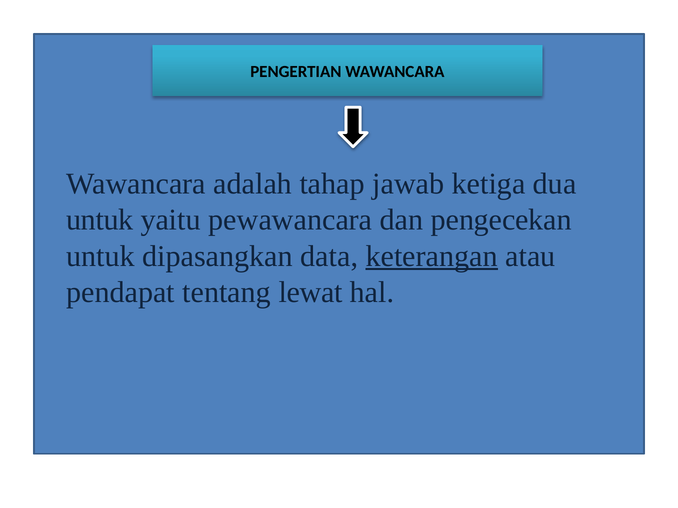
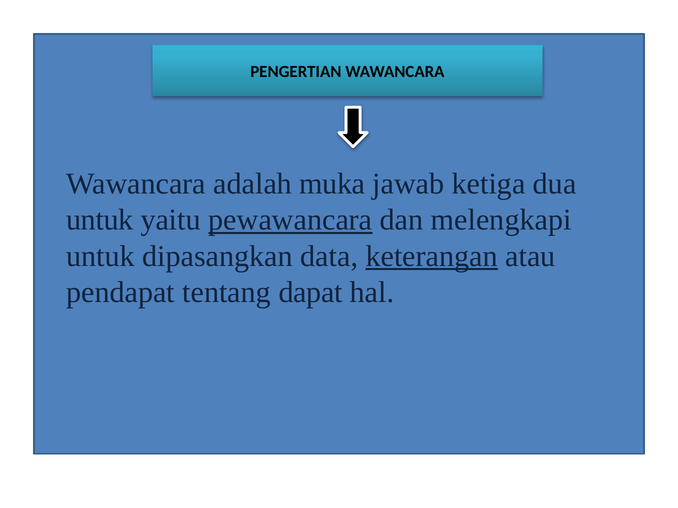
tahap: tahap -> muka
pewawancara underline: none -> present
pengecekan: pengecekan -> melengkapi
lewat: lewat -> dapat
